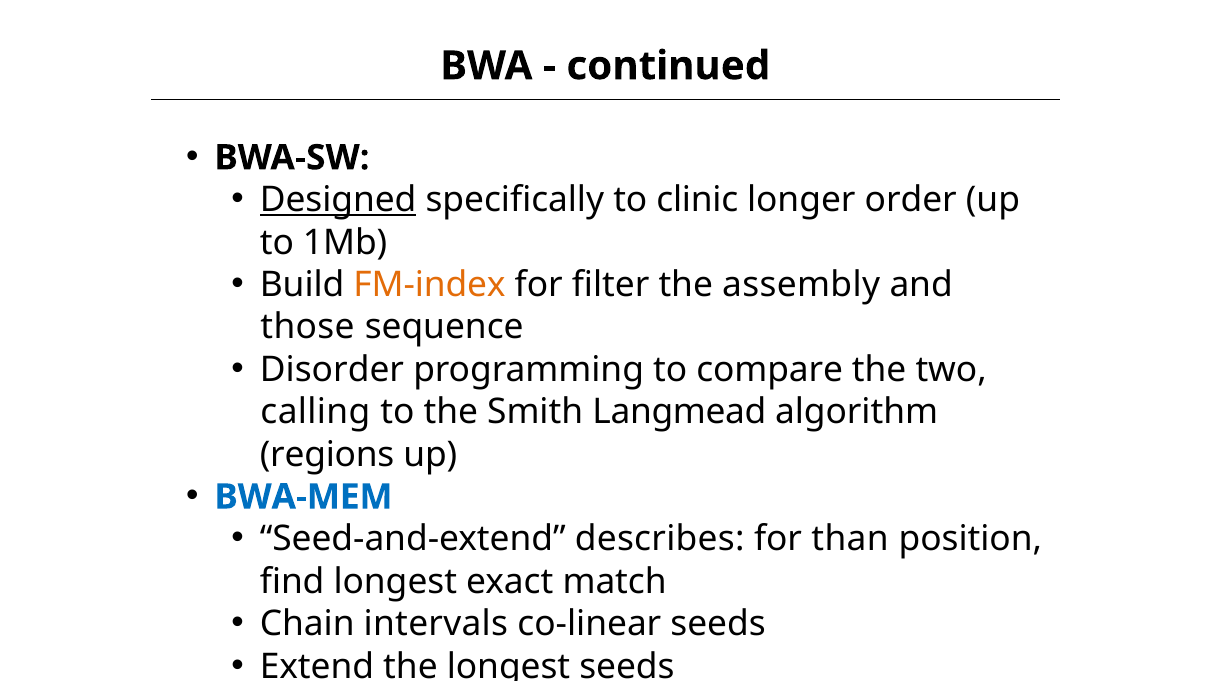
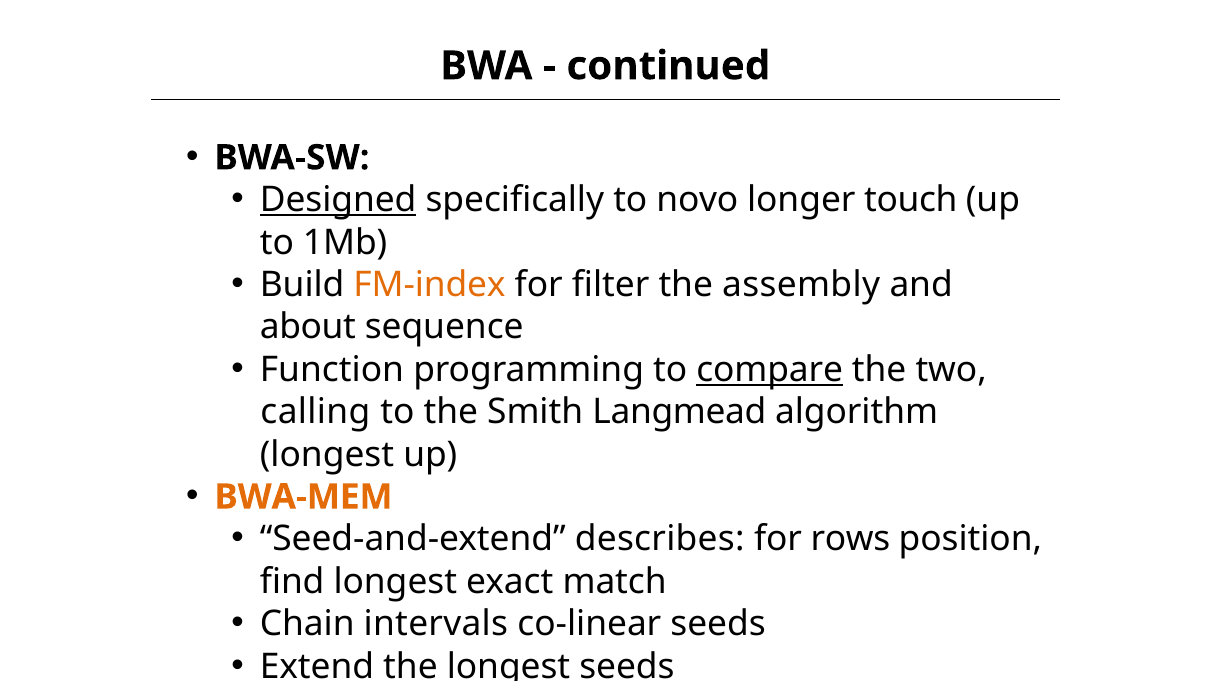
clinic: clinic -> novo
order: order -> touch
those: those -> about
Disorder: Disorder -> Function
compare underline: none -> present
regions at (327, 455): regions -> longest
BWA-MEM colour: blue -> orange
than: than -> rows
